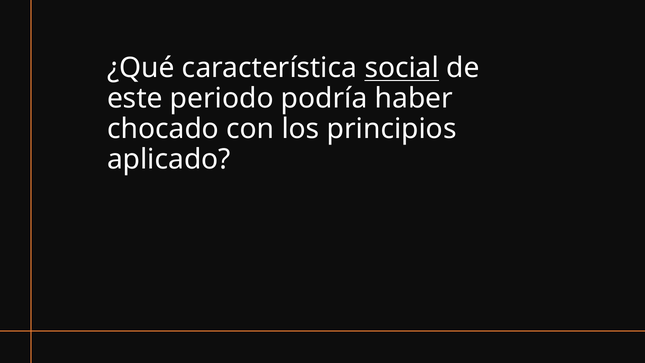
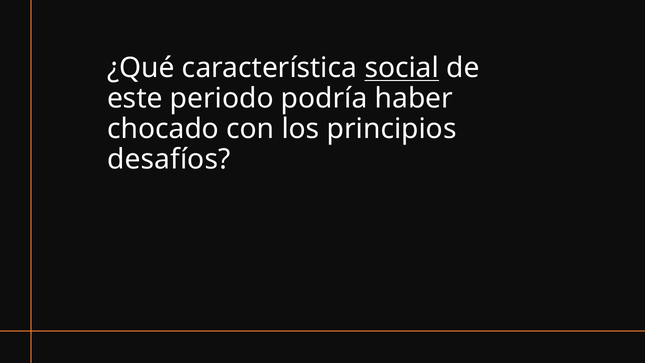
aplicado: aplicado -> desafíos
